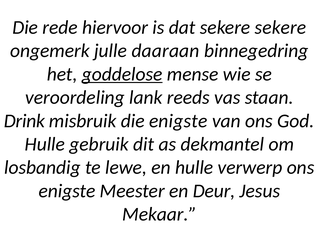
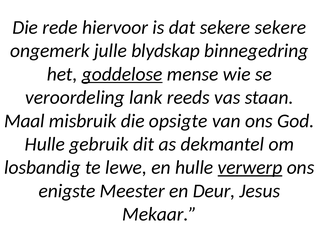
daaraan: daaraan -> blydskap
Drink: Drink -> Maal
die enigste: enigste -> opsigte
verwerp underline: none -> present
